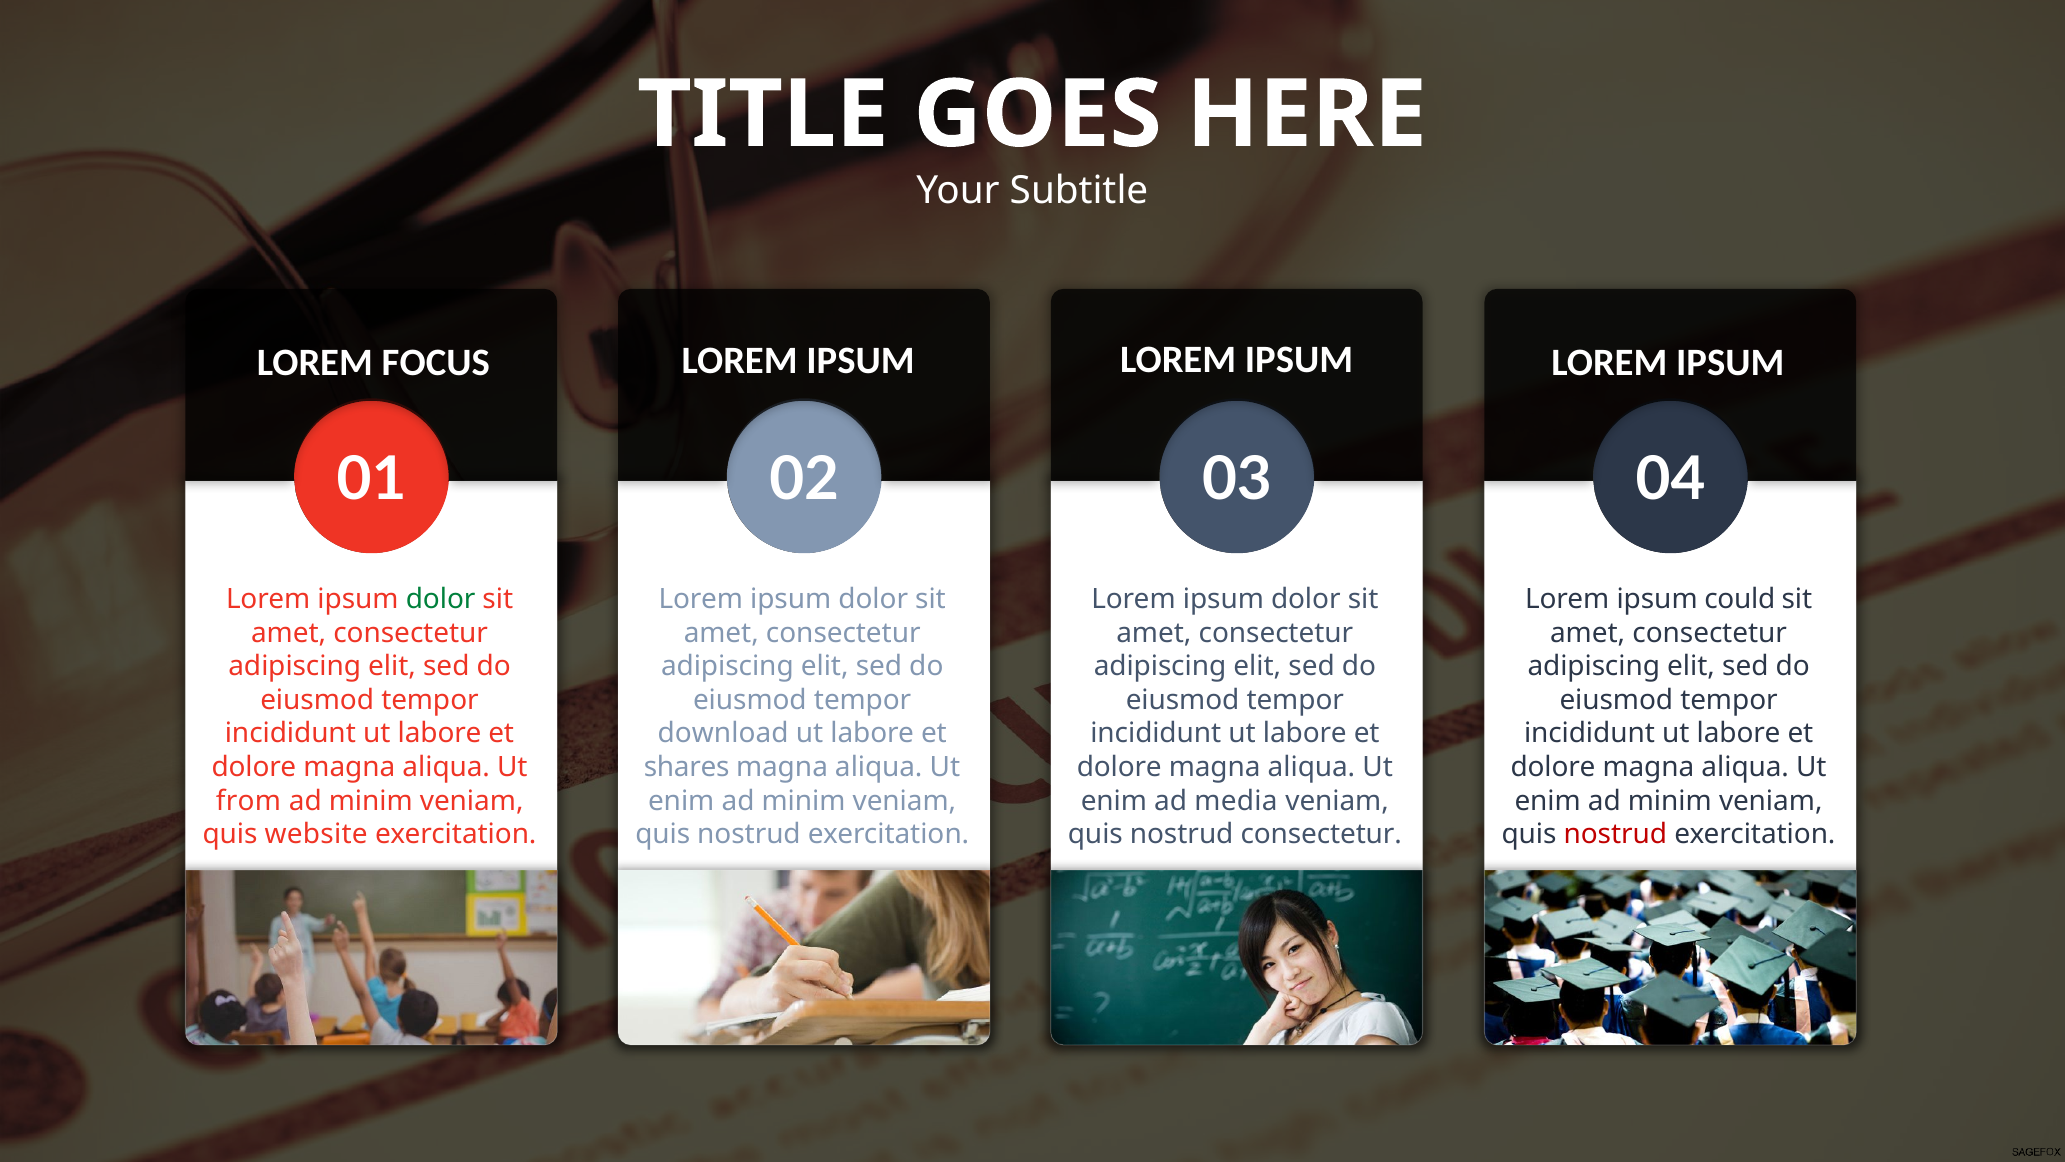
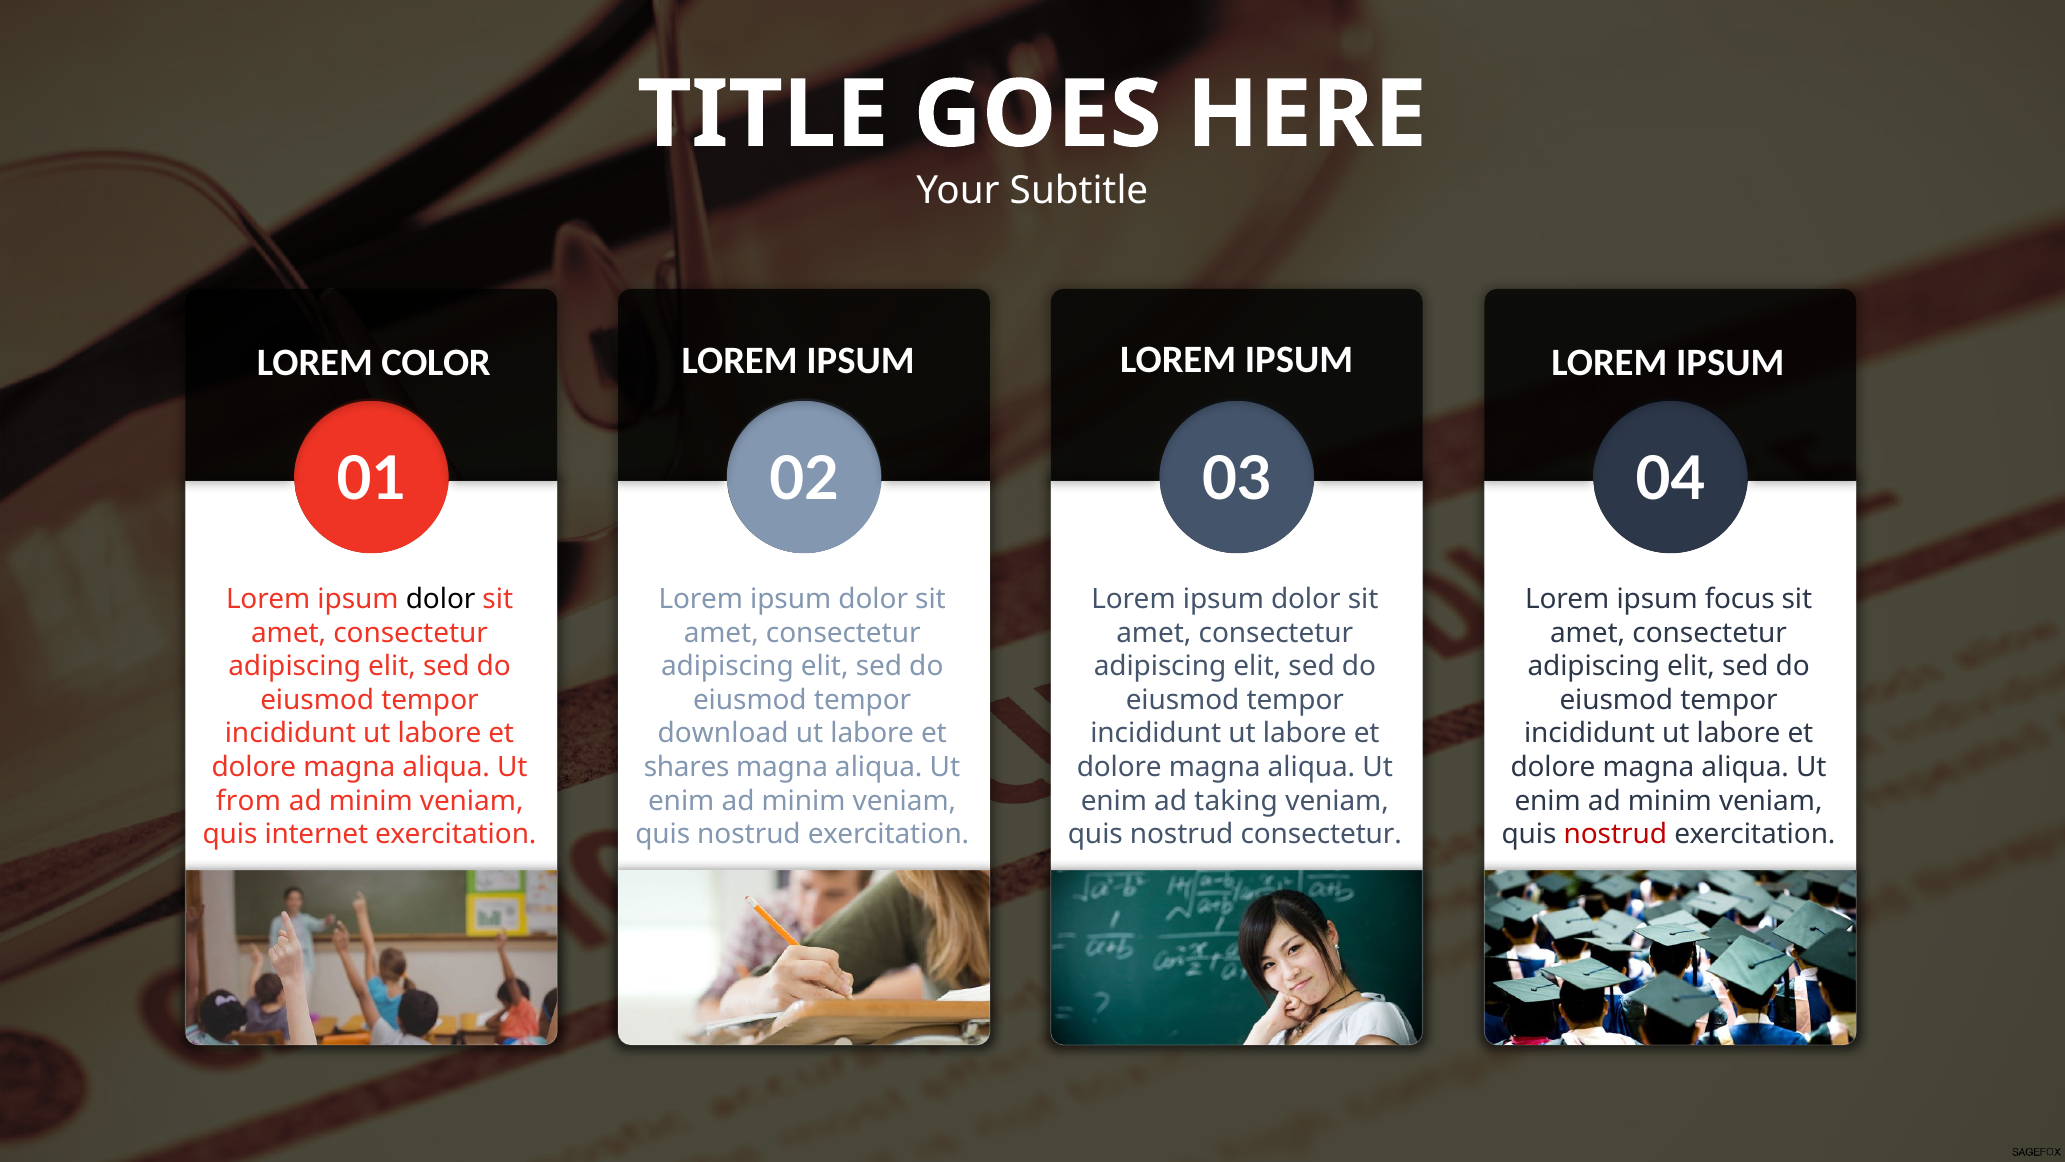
FOCUS: FOCUS -> COLOR
dolor at (441, 599) colour: green -> black
could: could -> focus
media: media -> taking
website: website -> internet
